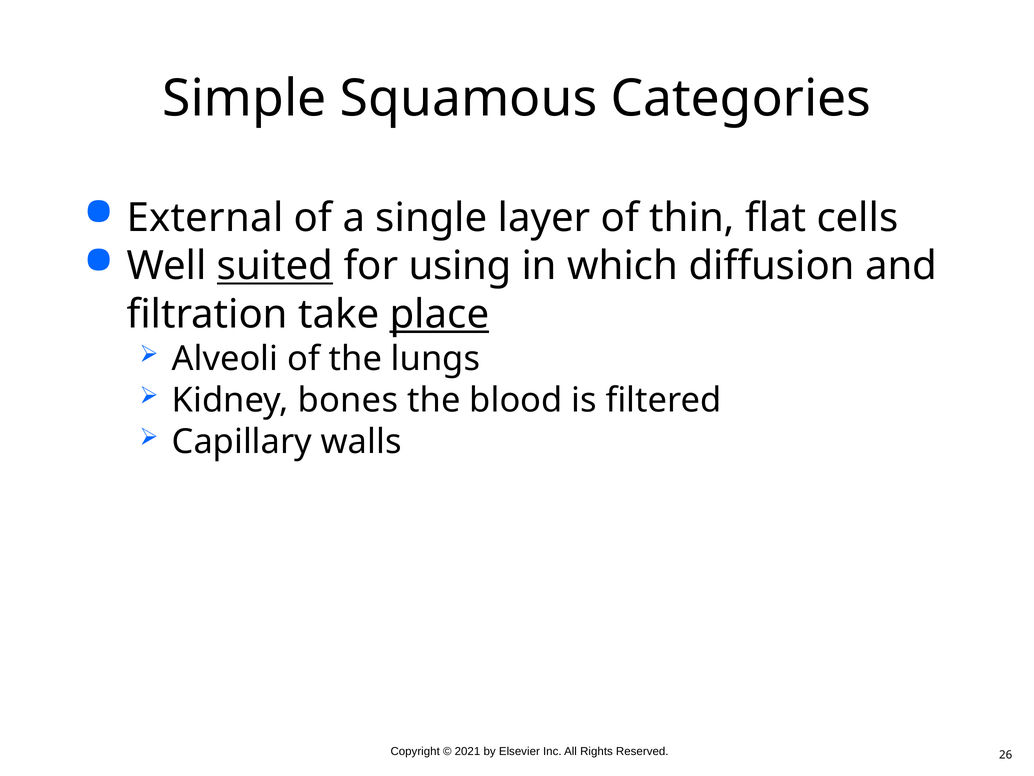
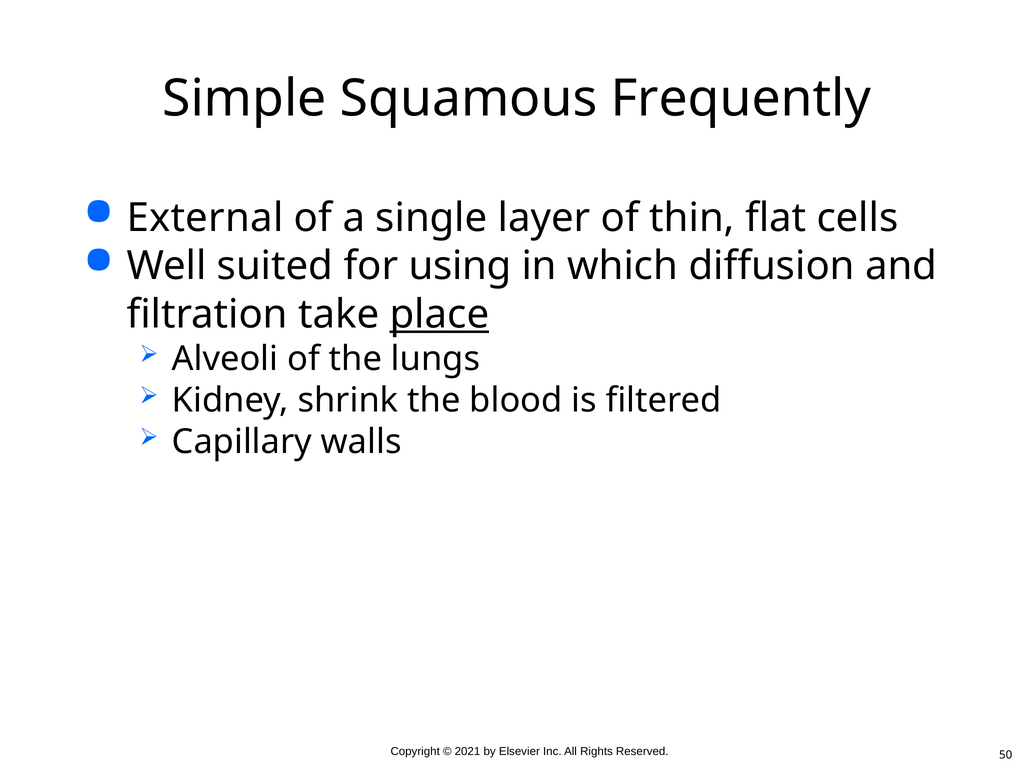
Categories: Categories -> Frequently
suited underline: present -> none
bones: bones -> shrink
26: 26 -> 50
